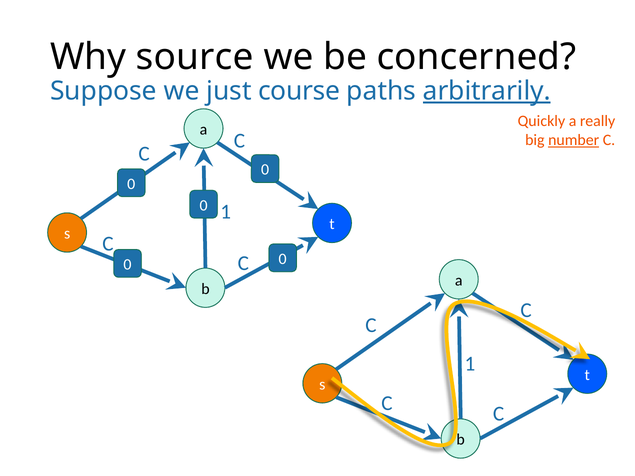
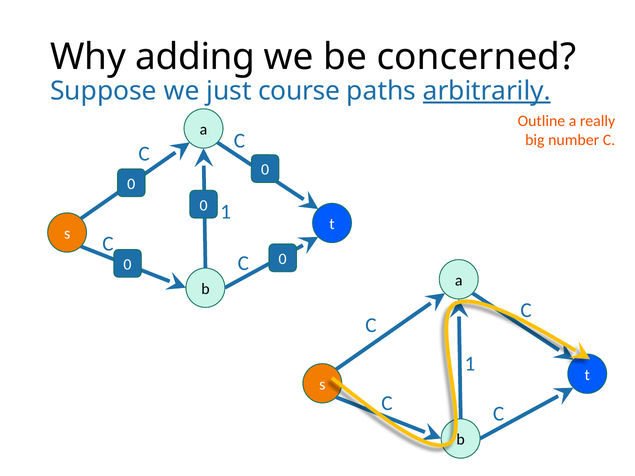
source: source -> adding
Quickly: Quickly -> Outline
number underline: present -> none
